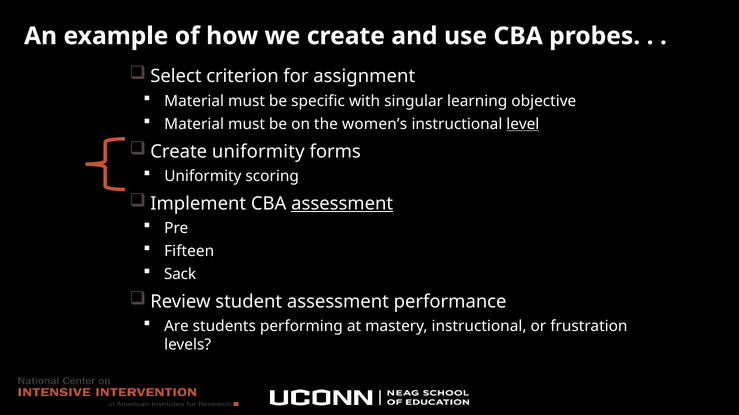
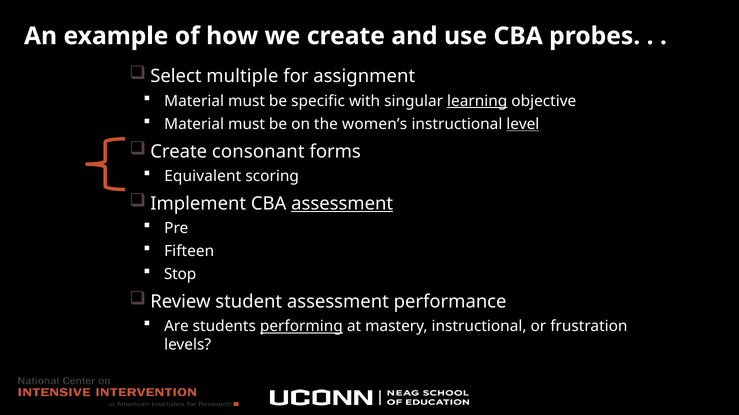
criterion: criterion -> multiple
learning underline: none -> present
Create uniformity: uniformity -> consonant
Uniformity at (203, 176): Uniformity -> Equivalent
Sack: Sack -> Stop
performing underline: none -> present
